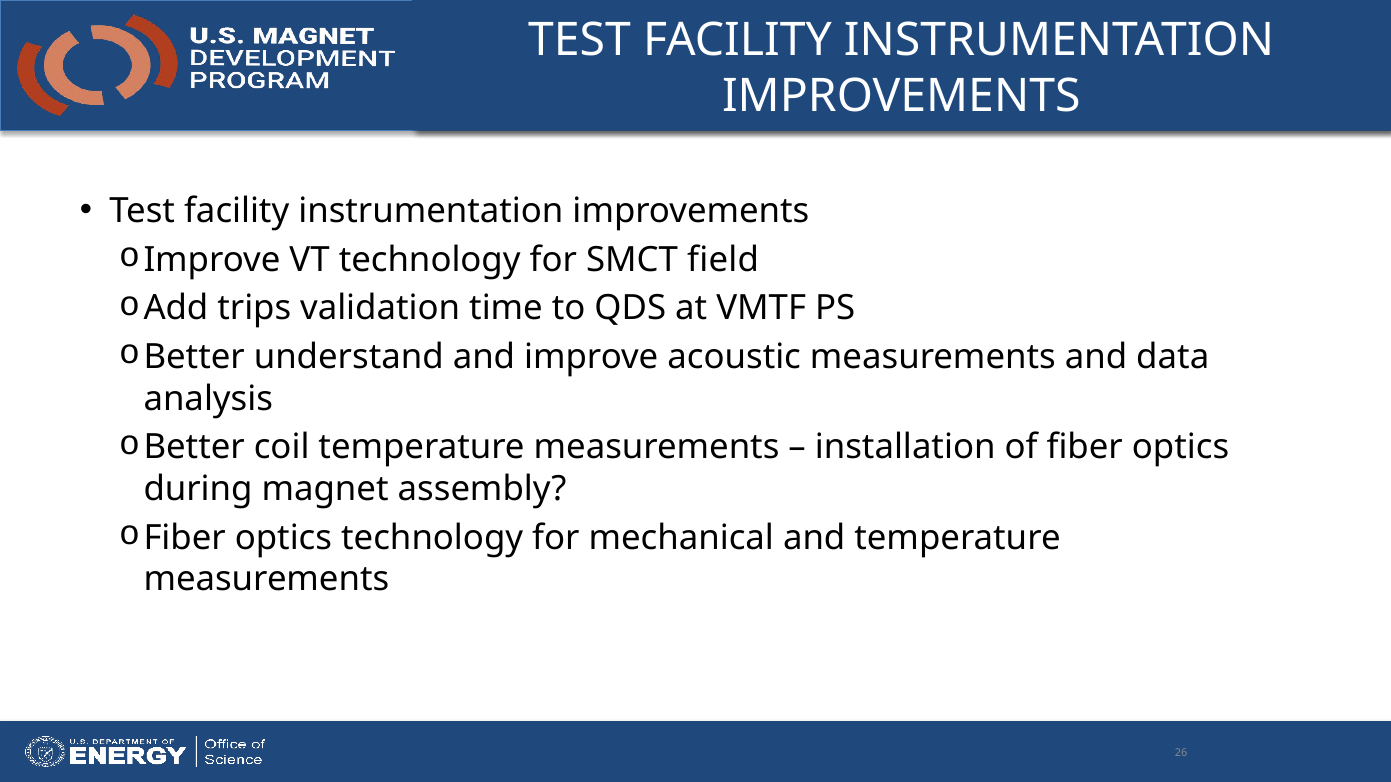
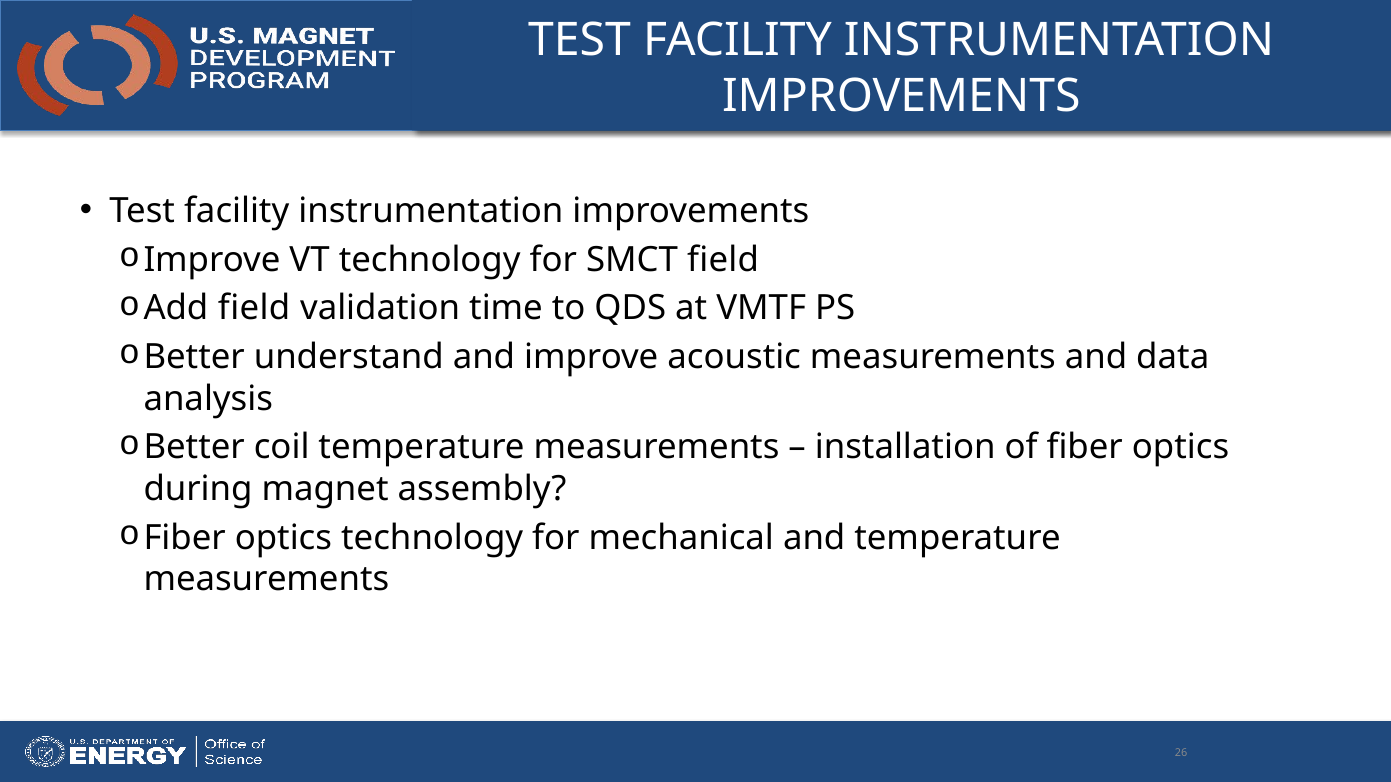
Add trips: trips -> field
